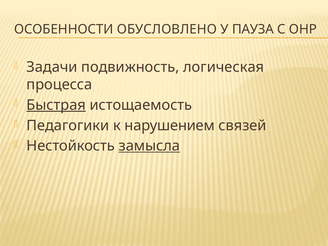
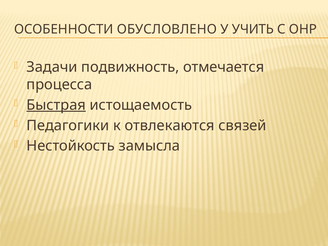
ПАУЗА: ПАУЗА -> УЧИТЬ
логическая: логическая -> отмечается
нарушением: нарушением -> отвлекаются
замысла underline: present -> none
